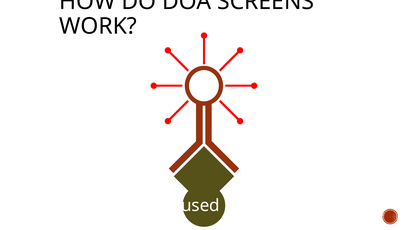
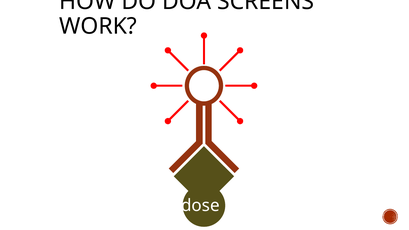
used: used -> dose
